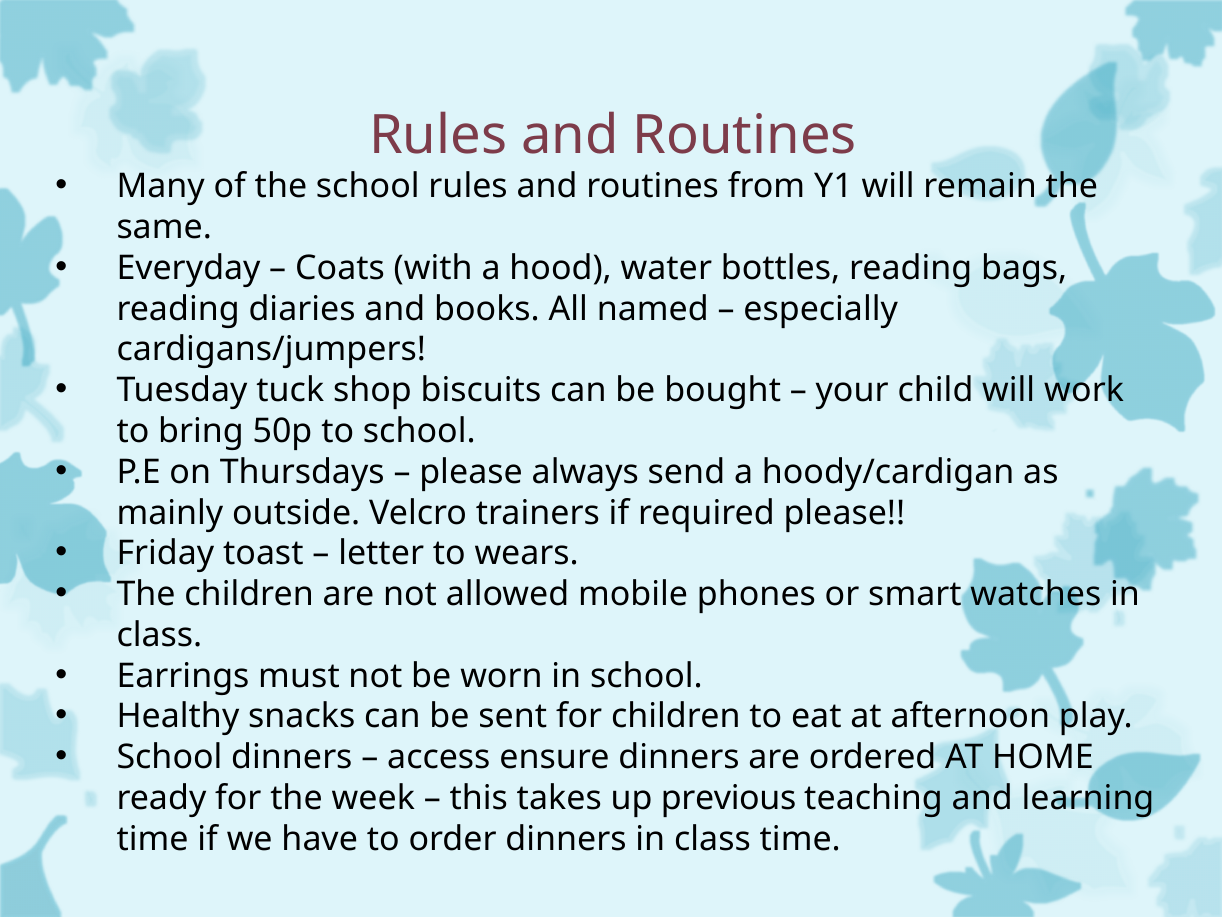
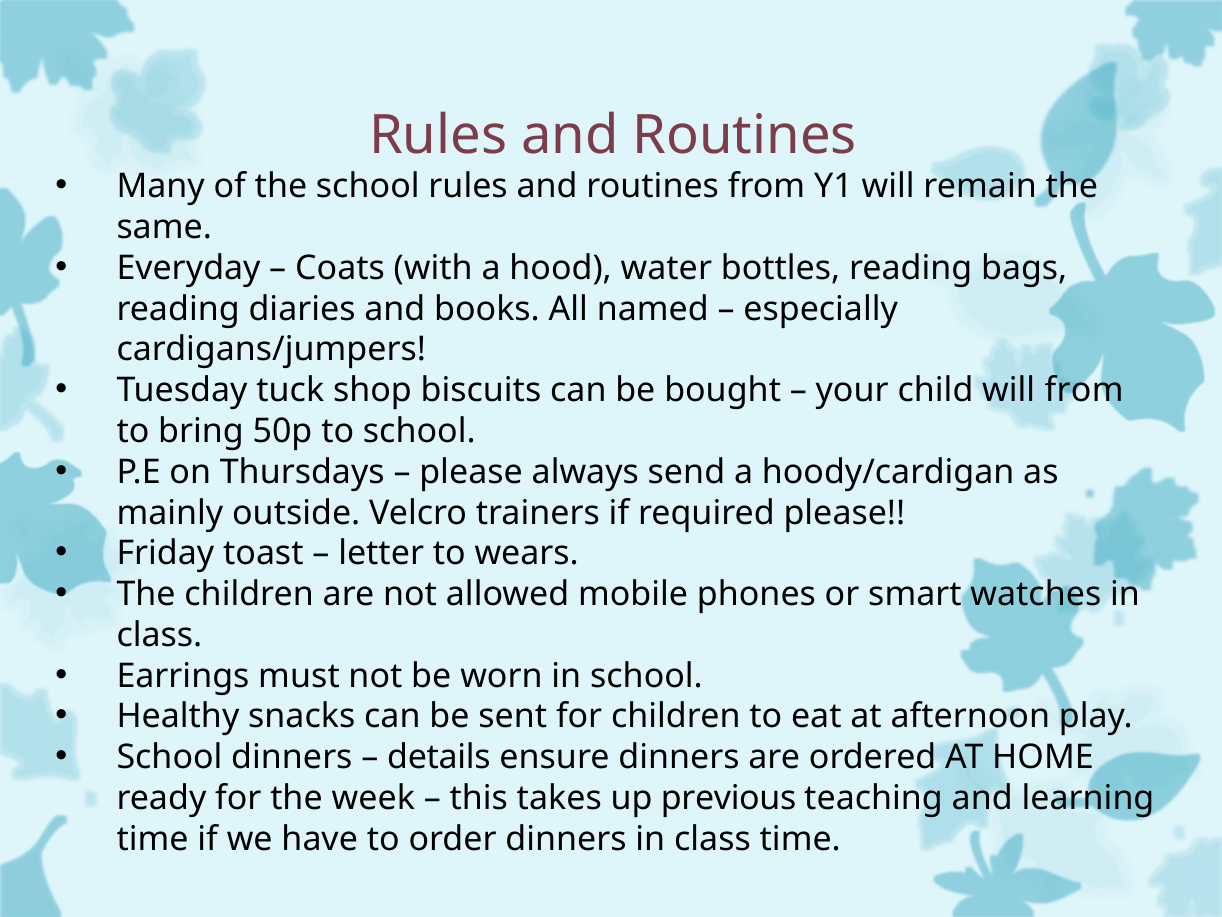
will work: work -> from
access: access -> details
